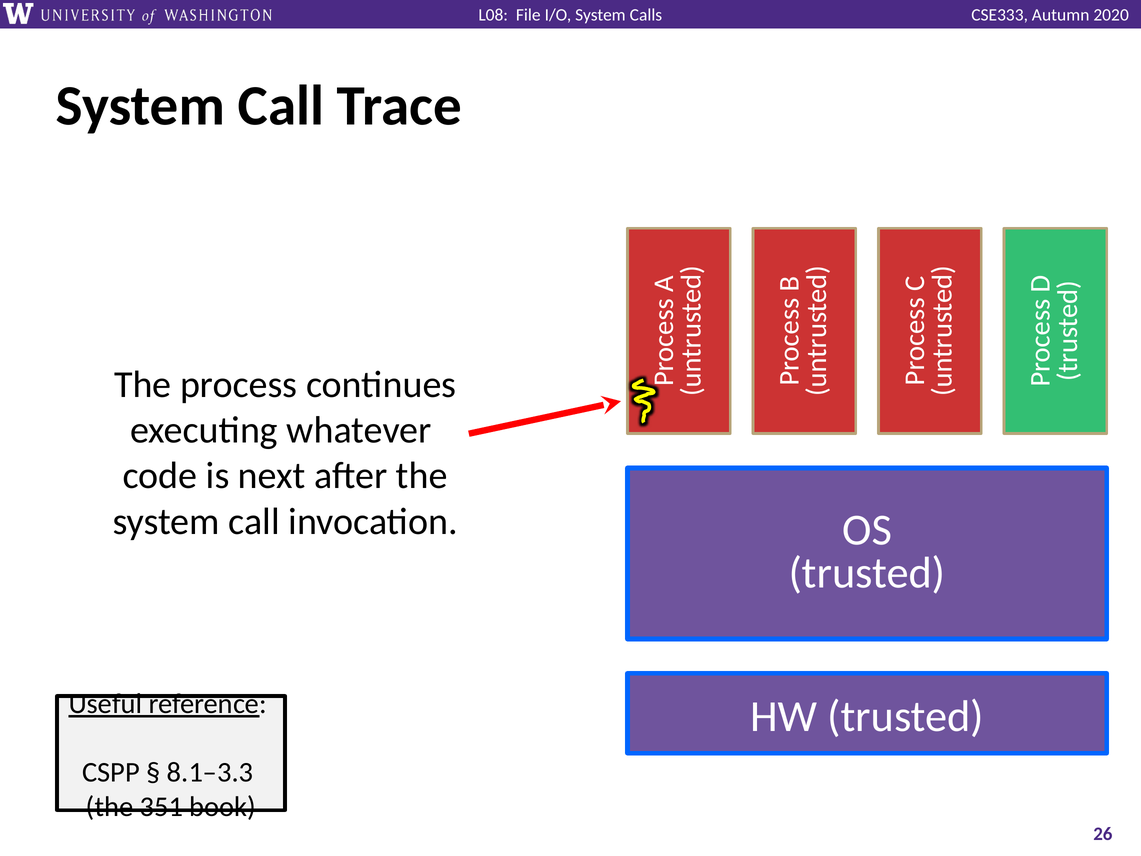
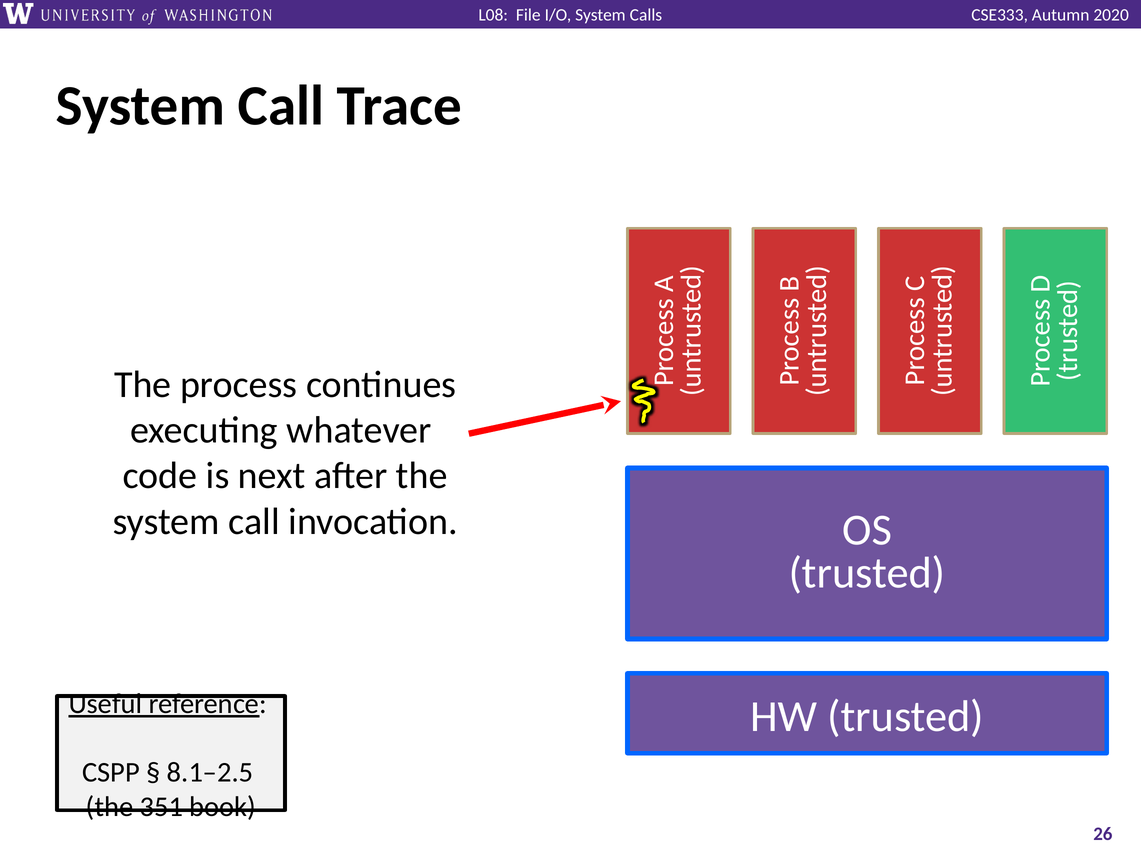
8.1–3.3: 8.1–3.3 -> 8.1–2.5
